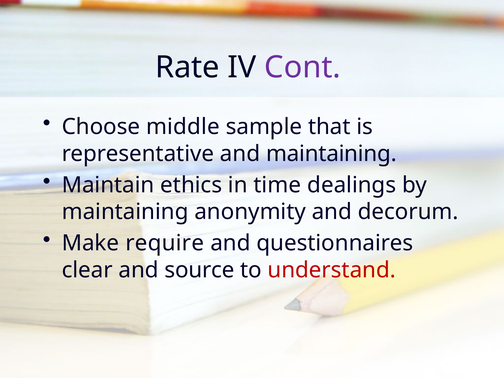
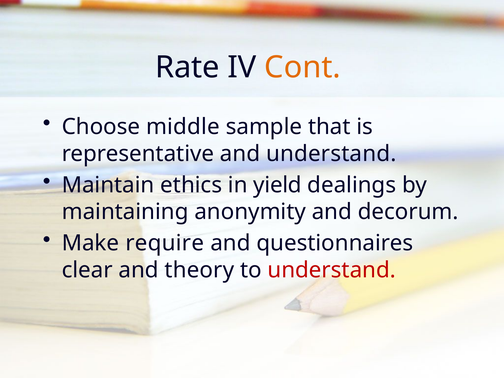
Cont colour: purple -> orange
and maintaining: maintaining -> understand
time: time -> yield
source: source -> theory
